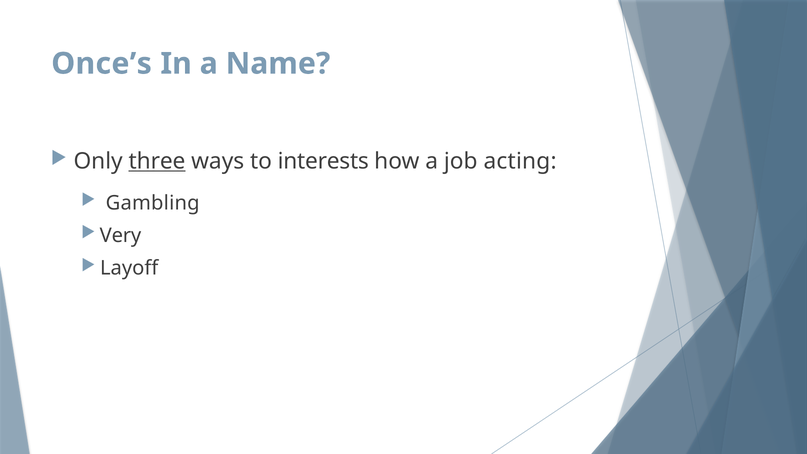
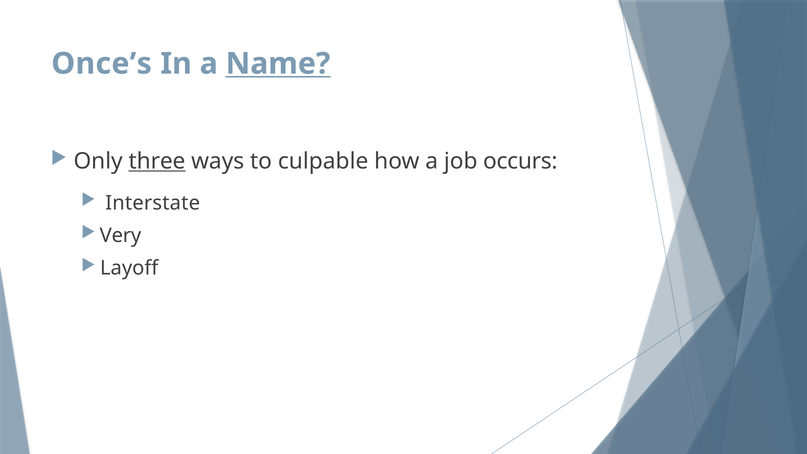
Name underline: none -> present
interests: interests -> culpable
acting: acting -> occurs
Gambling: Gambling -> Interstate
